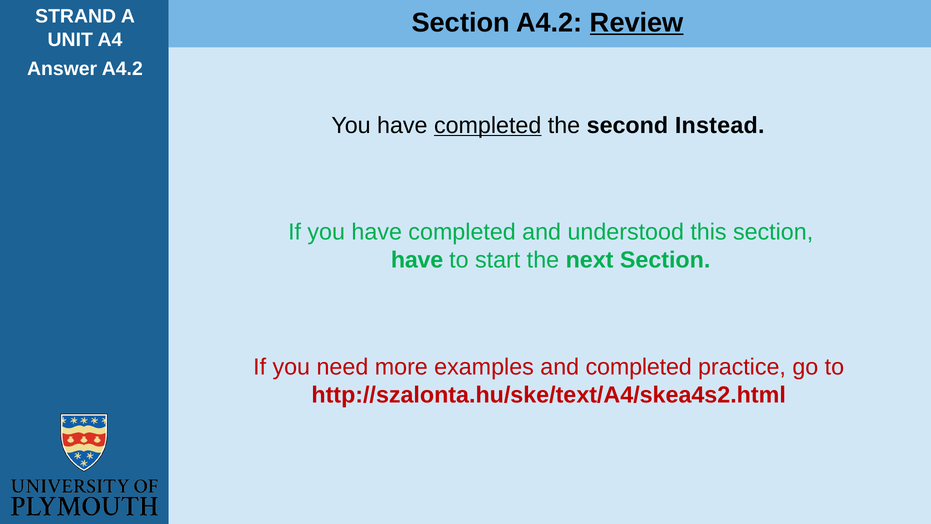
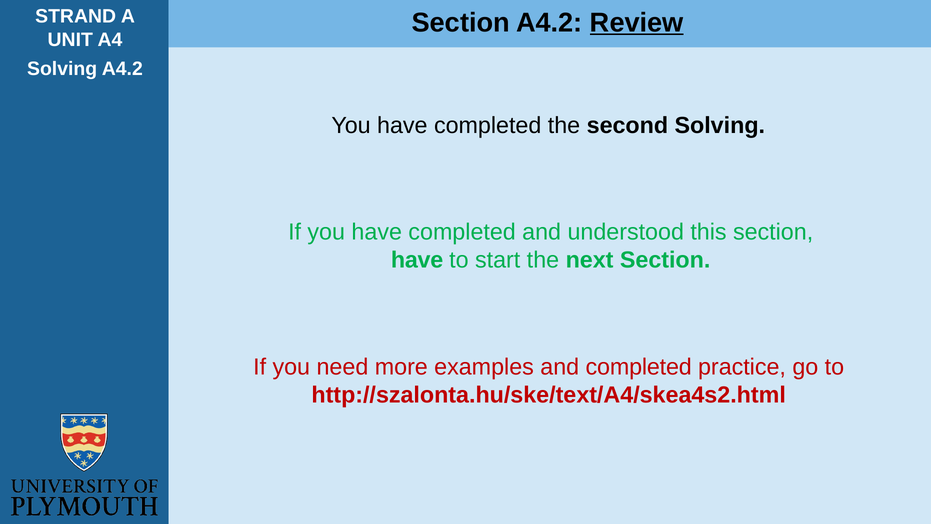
Answer at (62, 69): Answer -> Solving
completed at (488, 125) underline: present -> none
second Instead: Instead -> Solving
